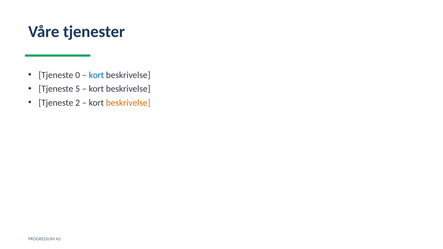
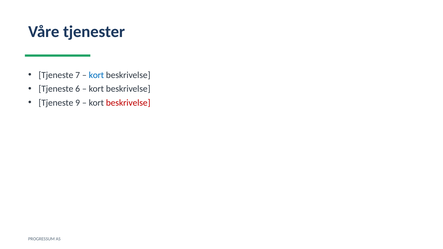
0: 0 -> 7
5: 5 -> 6
2: 2 -> 9
beskrivelse at (128, 103) colour: orange -> red
